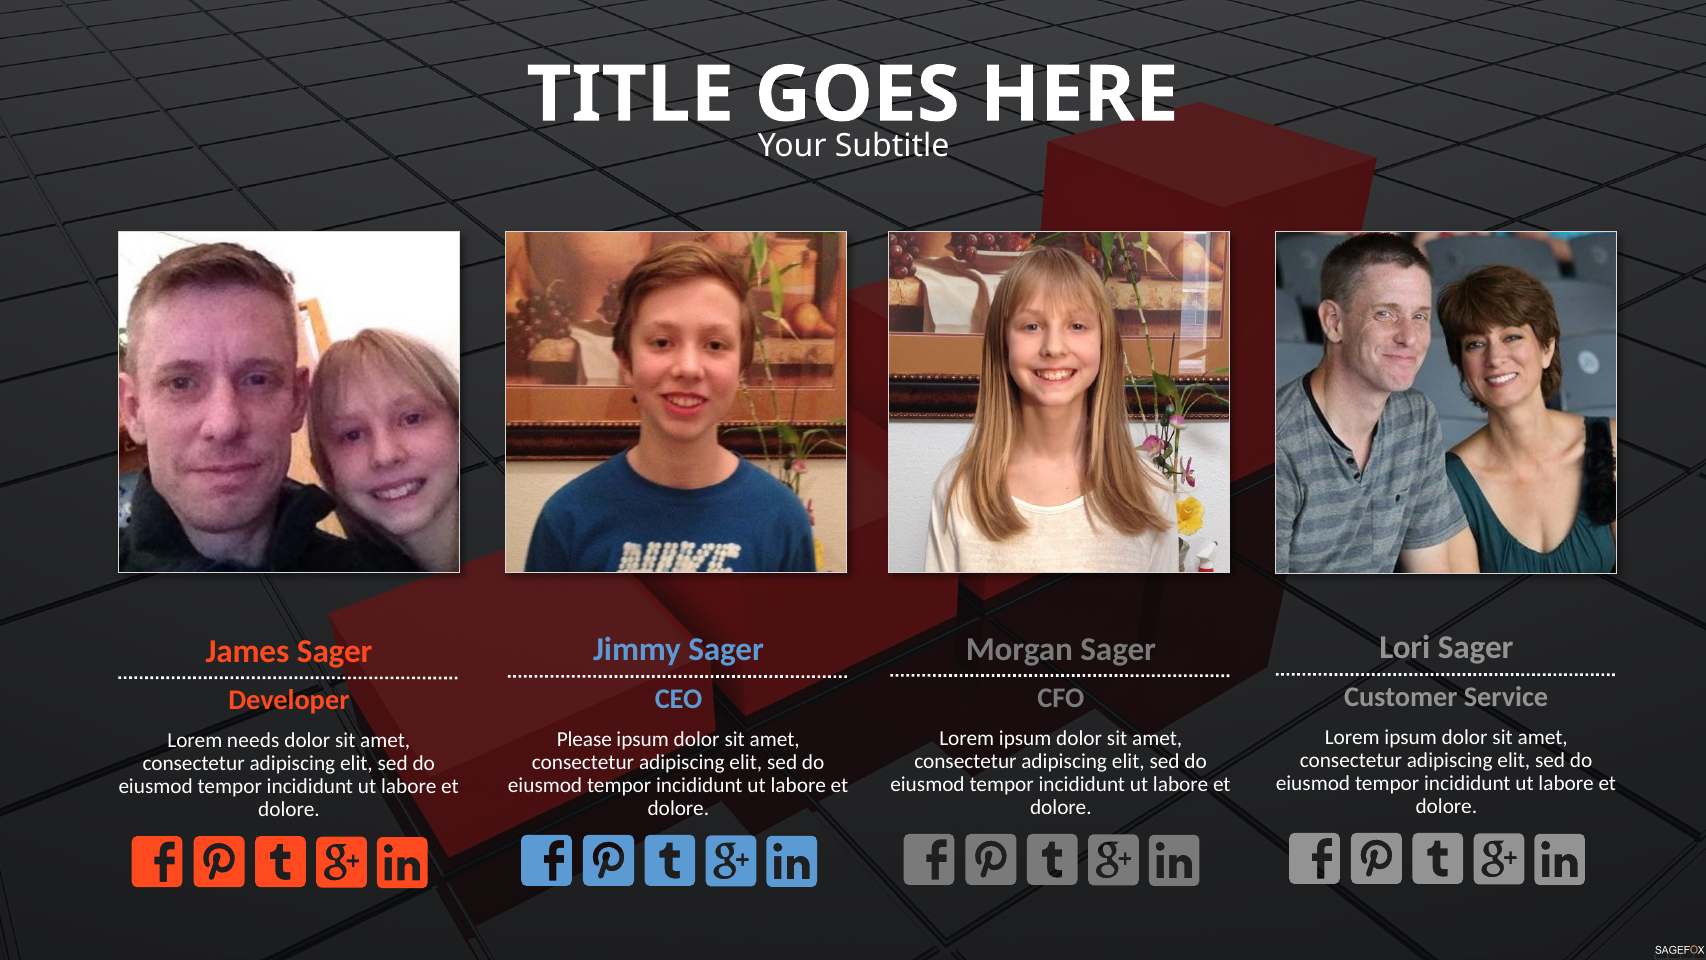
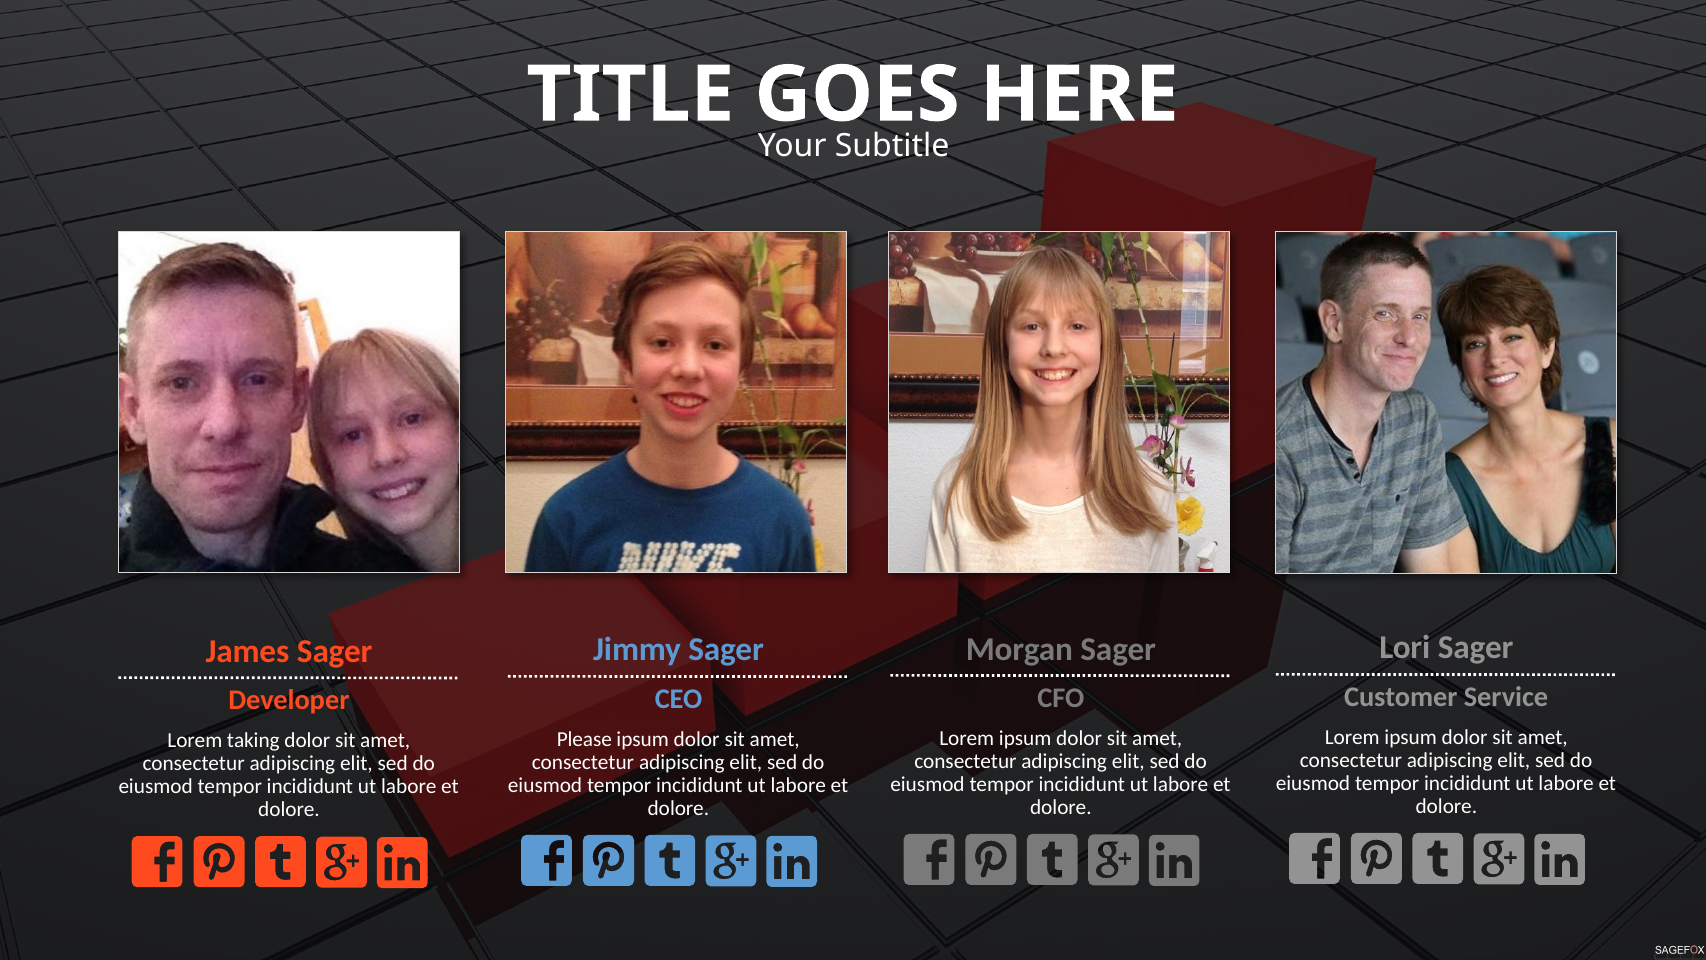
needs: needs -> taking
